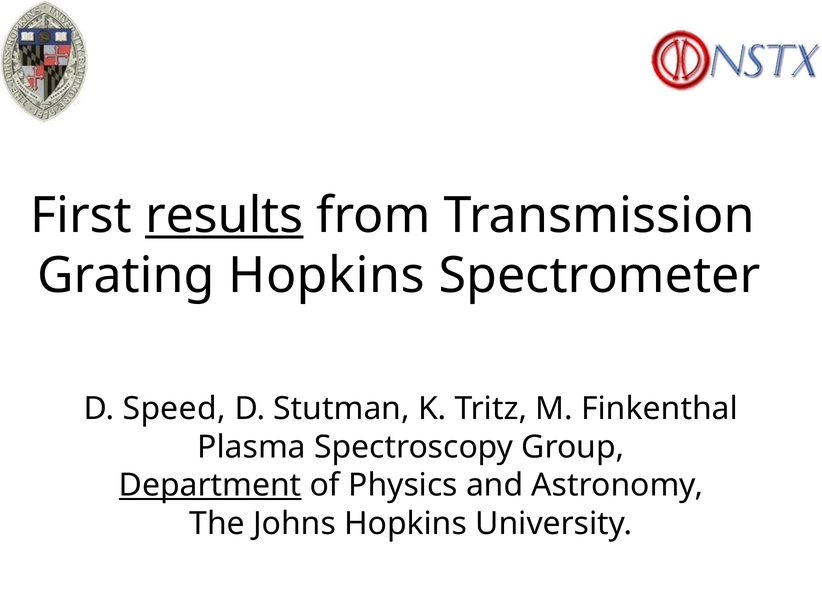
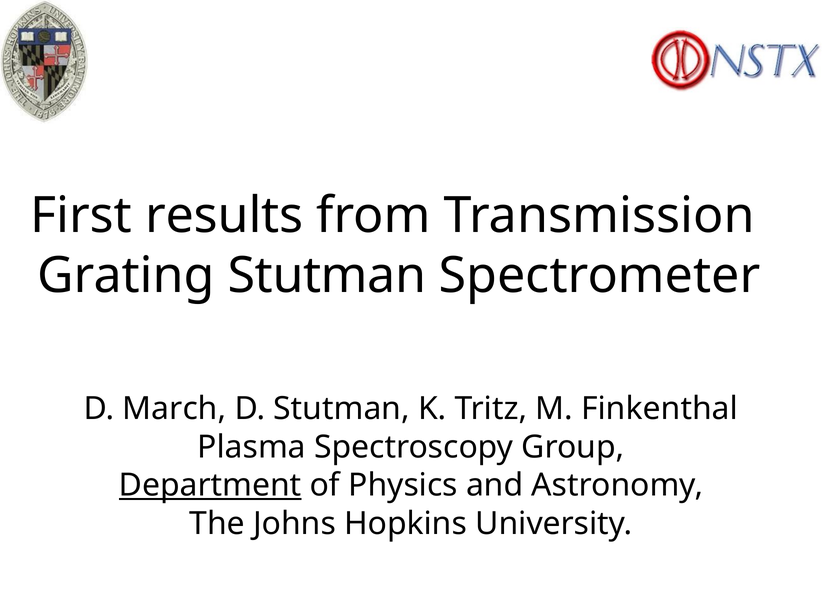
results underline: present -> none
Grating Hopkins: Hopkins -> Stutman
Speed: Speed -> March
